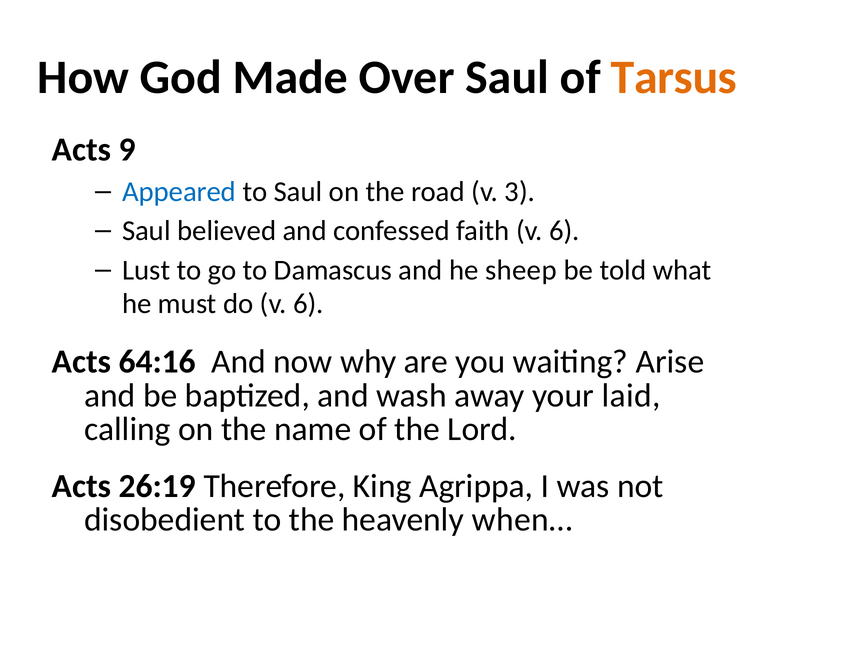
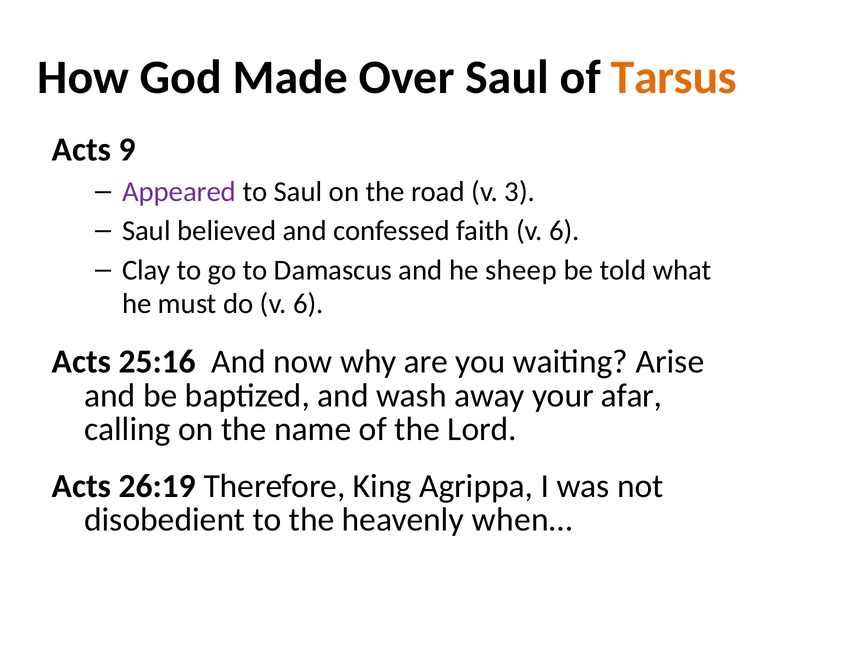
Appeared colour: blue -> purple
Lust: Lust -> Clay
64:16: 64:16 -> 25:16
laid: laid -> afar
